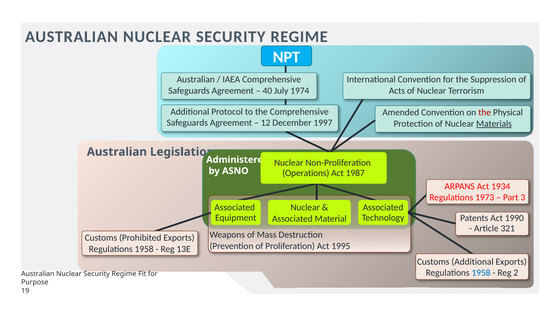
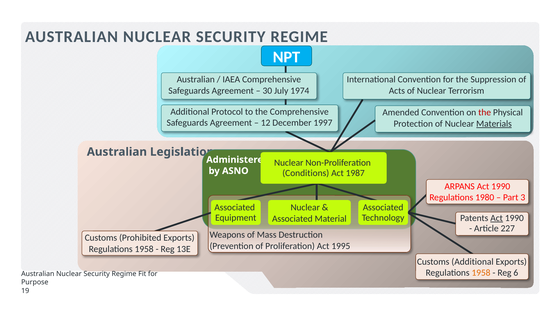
40: 40 -> 30
Operations: Operations -> Conditions
ARPANS Act 1934: 1934 -> 1990
1973: 1973 -> 1980
Act at (497, 218) underline: none -> present
321: 321 -> 227
1958 at (481, 273) colour: blue -> orange
2: 2 -> 6
